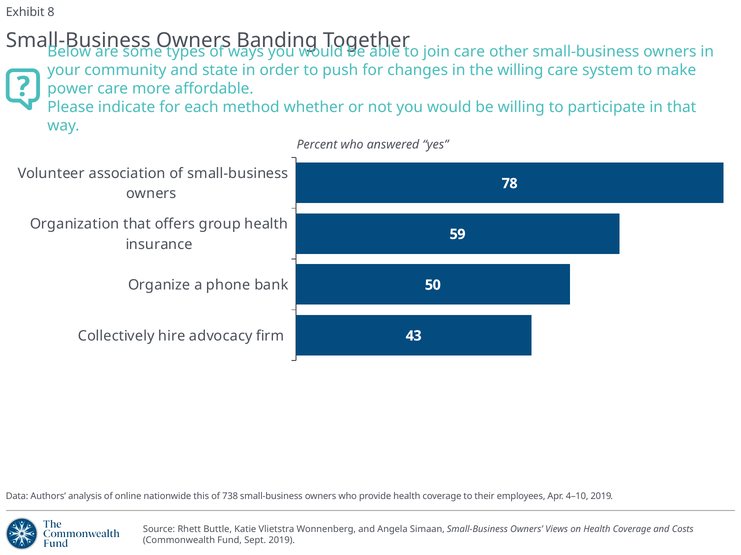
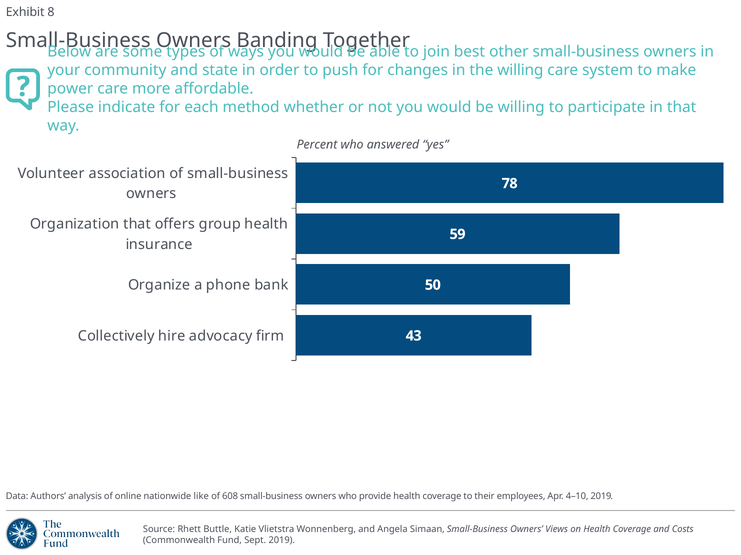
join care: care -> best
this: this -> like
738: 738 -> 608
